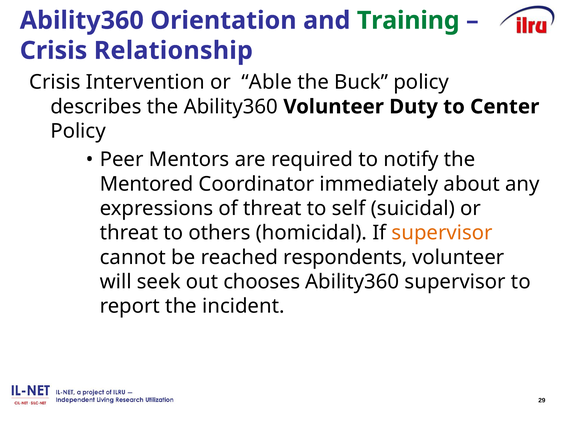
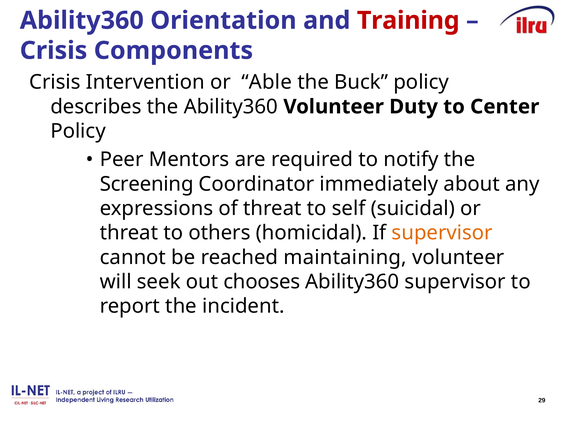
Training colour: green -> red
Relationship: Relationship -> Components
Mentored: Mentored -> Screening
respondents: respondents -> maintaining
